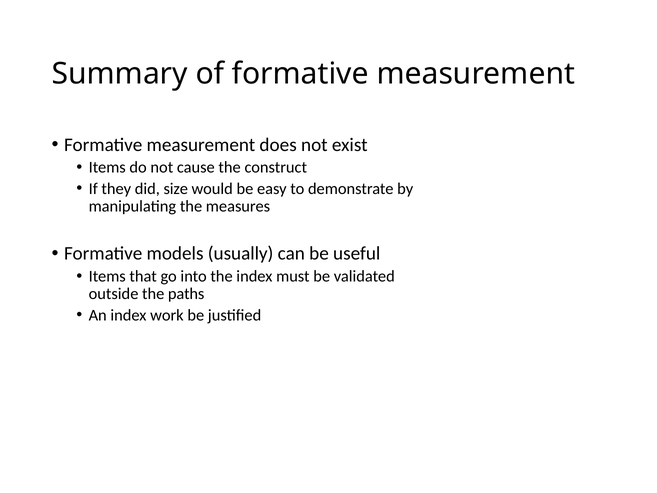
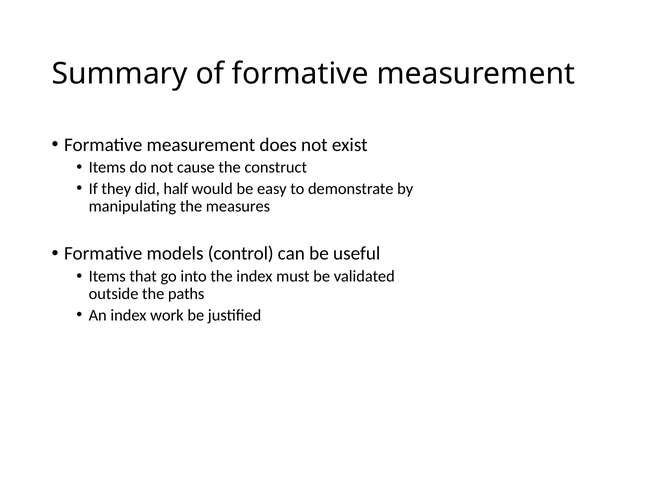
size: size -> half
usually: usually -> control
